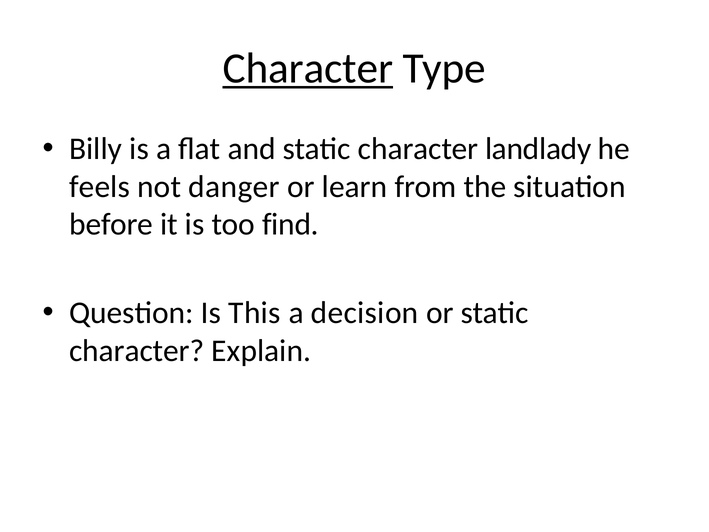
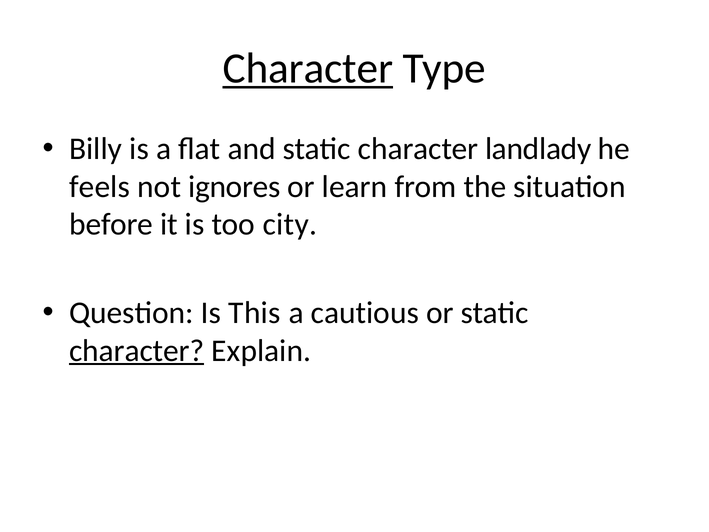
danger: danger -> ignores
find: find -> city
decision: decision -> cautious
character at (137, 350) underline: none -> present
